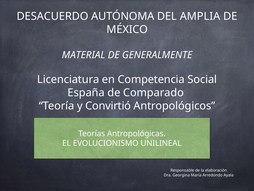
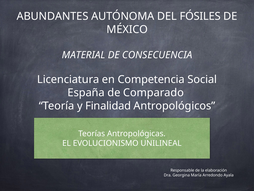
DESACUERDO: DESACUERDO -> ABUNDANTES
AMPLIA: AMPLIA -> FÓSILES
GENERALMENTE: GENERALMENTE -> CONSECUENCIA
Convirtió: Convirtió -> Finalidad
